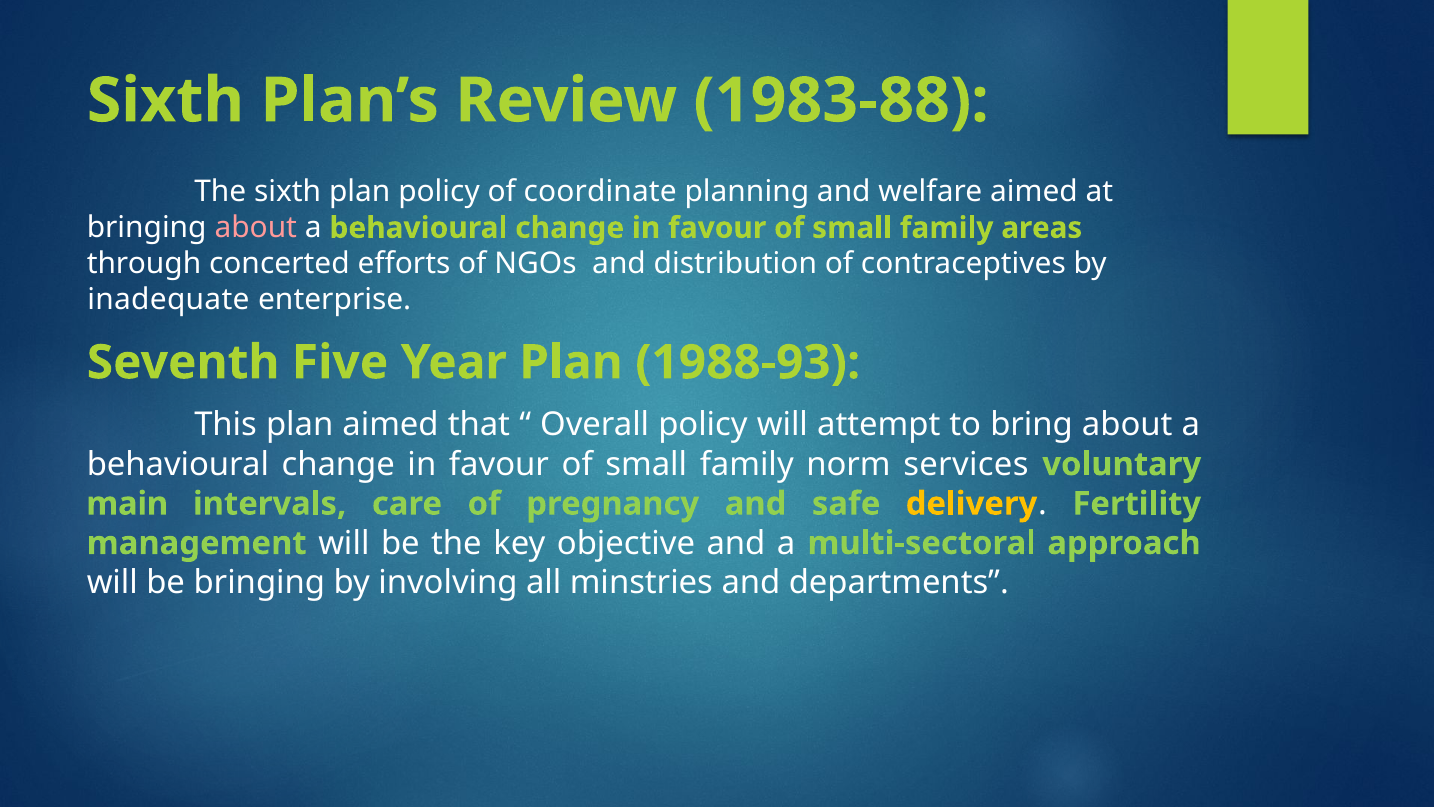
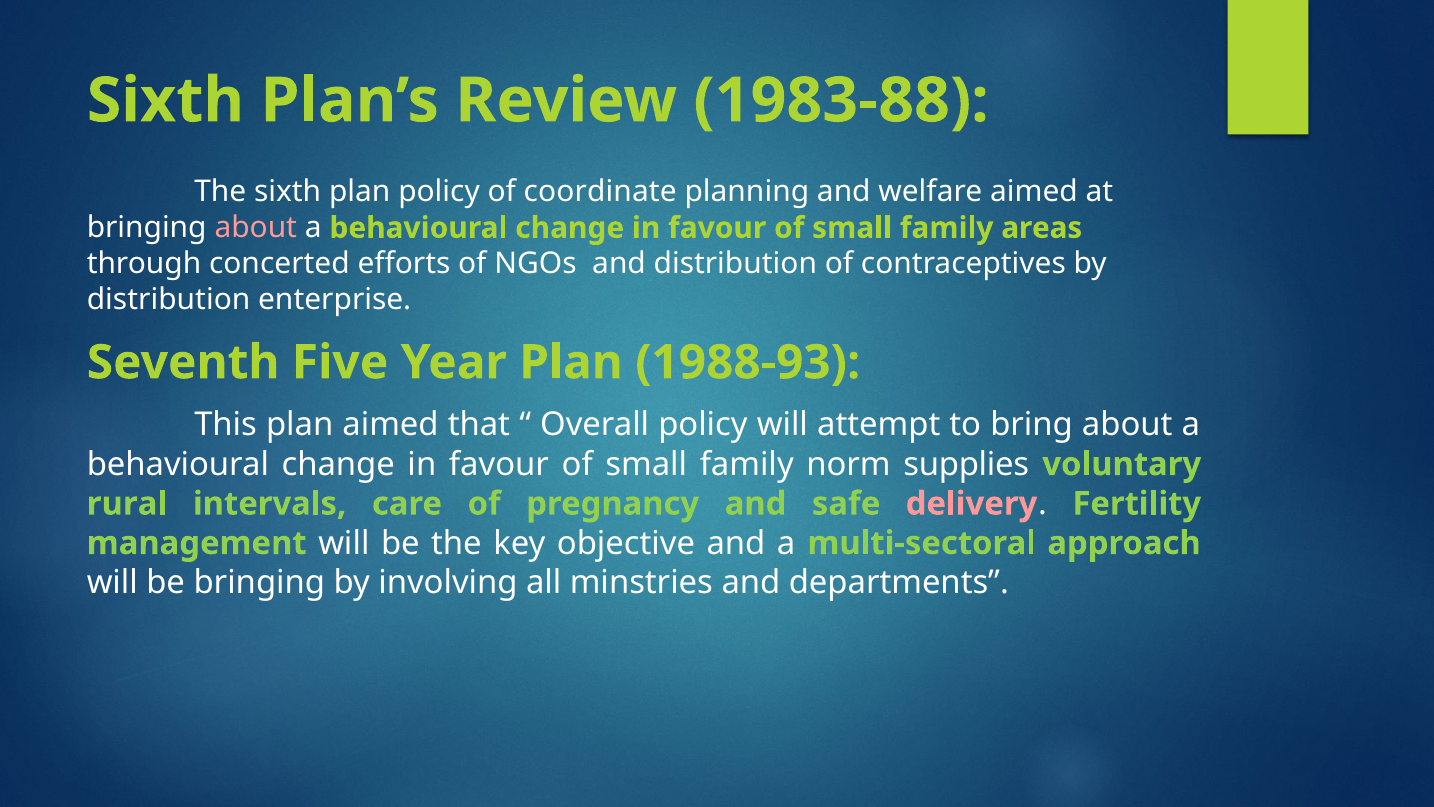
inadequate at (168, 300): inadequate -> distribution
services: services -> supplies
main: main -> rural
delivery colour: yellow -> pink
